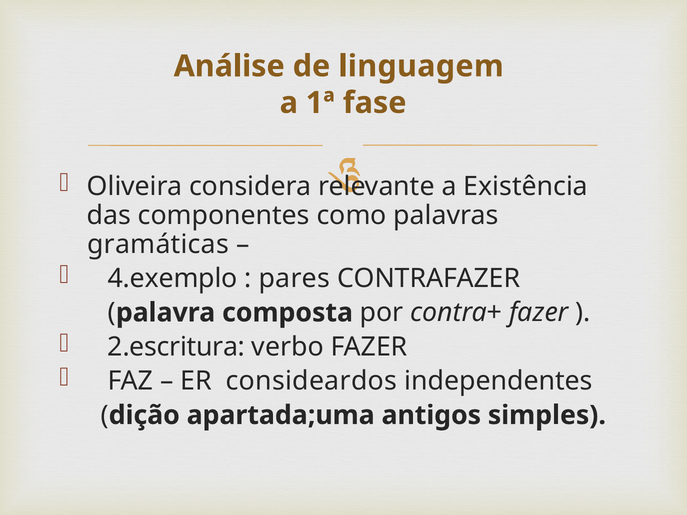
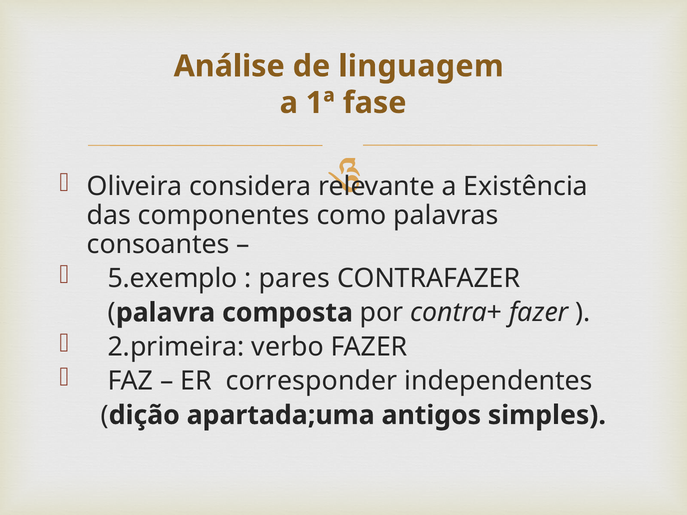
gramáticas: gramáticas -> consoantes
4.exemplo: 4.exemplo -> 5.exemplo
2.escritura: 2.escritura -> 2.primeira
consideardos: consideardos -> corresponder
